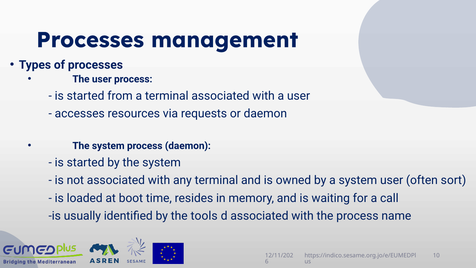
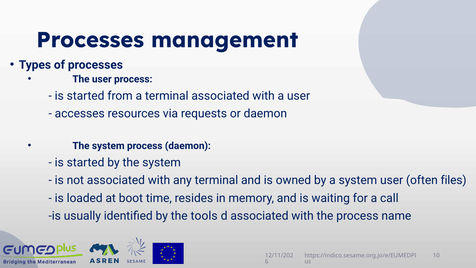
sort: sort -> files
